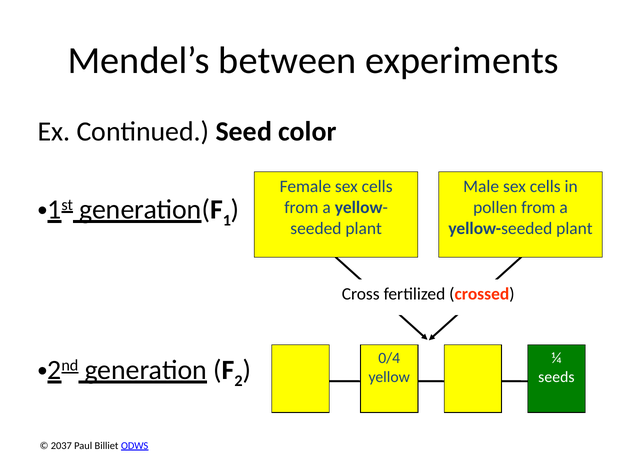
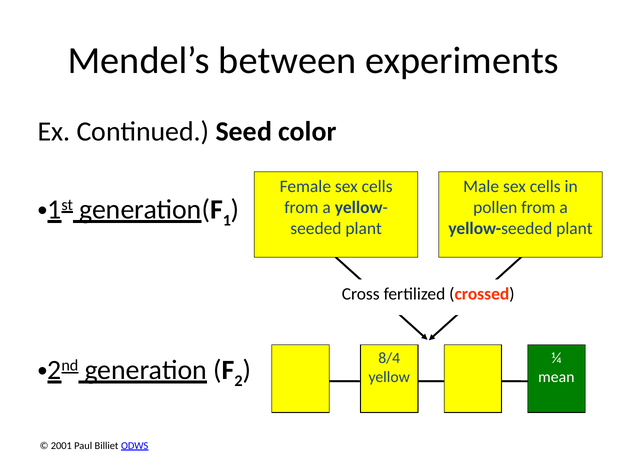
0/4: 0/4 -> 8/4
seeds: seeds -> mean
2037: 2037 -> 2001
